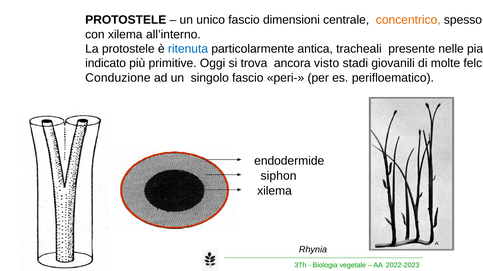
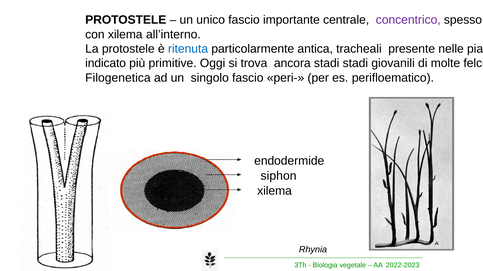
dimensioni: dimensioni -> importante
concentrico colour: orange -> purple
ancora visto: visto -> stadi
Conduzione: Conduzione -> Filogenetica
